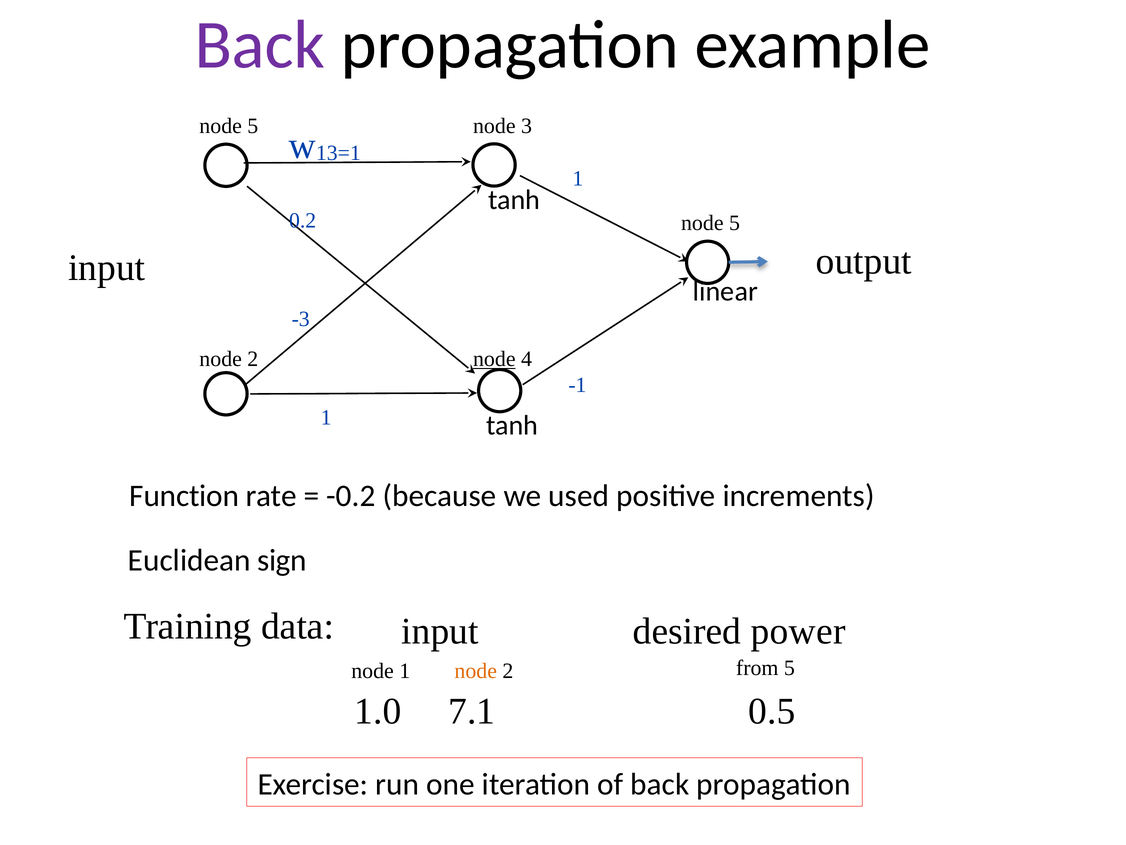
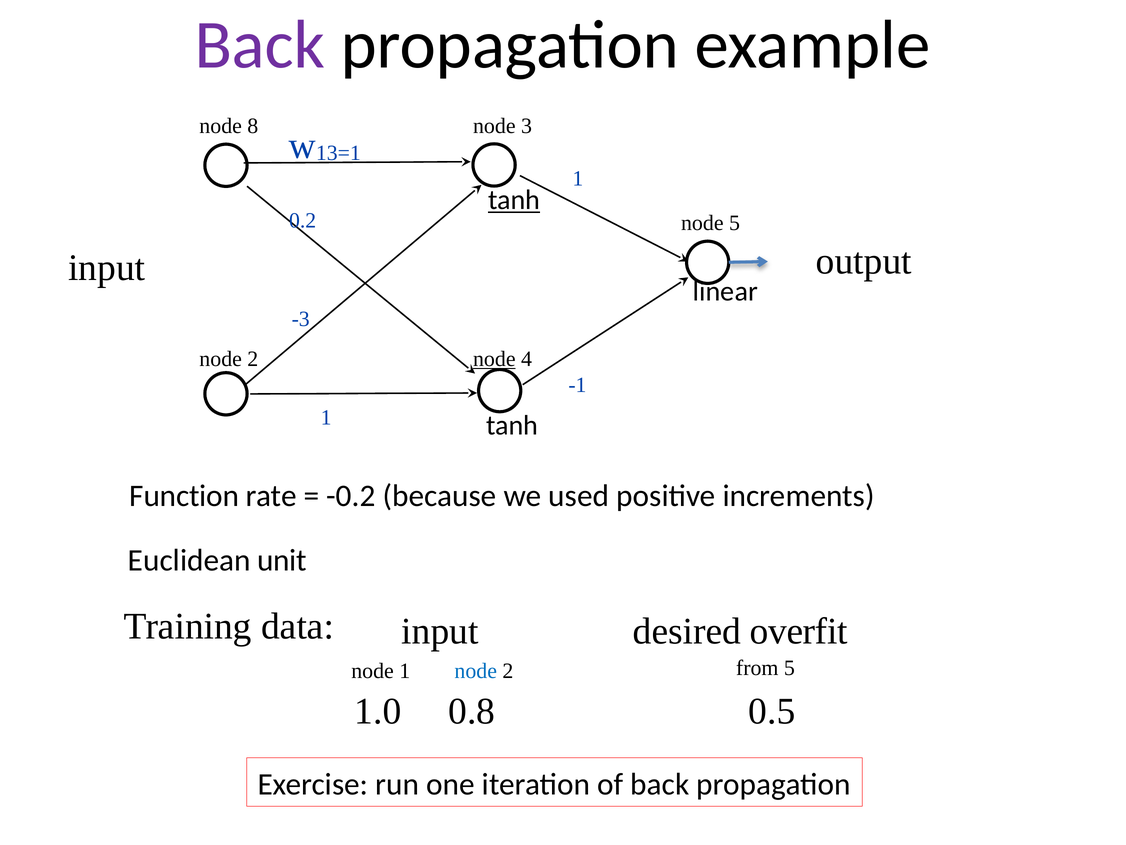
5 at (253, 126): 5 -> 8
tanh at (514, 200) underline: none -> present
sign: sign -> unit
power: power -> overfit
node at (476, 671) colour: orange -> blue
7.1: 7.1 -> 0.8
